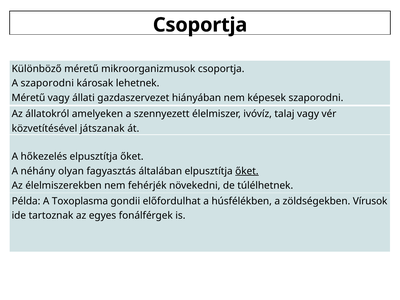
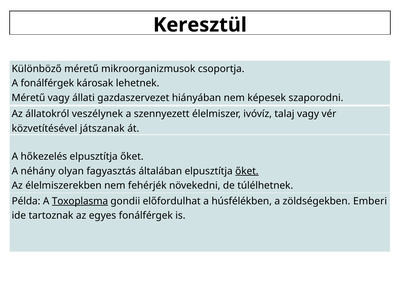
Csoportja at (200, 25): Csoportja -> Keresztül
A szaporodni: szaporodni -> fonálférgek
amelyeken: amelyeken -> veszélynek
Toxoplasma underline: none -> present
Vírusok: Vírusok -> Emberi
